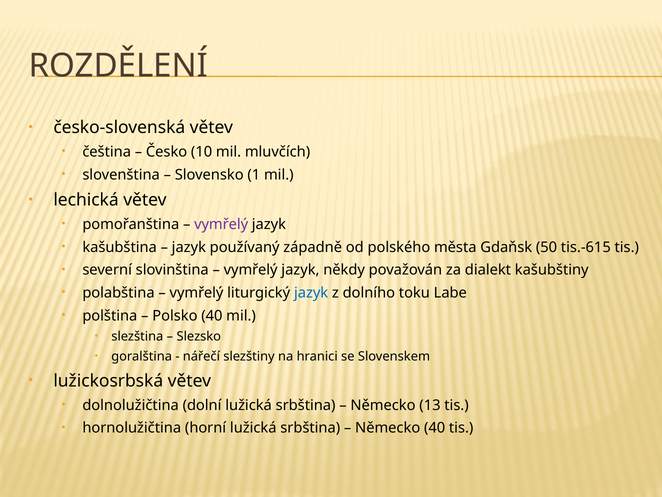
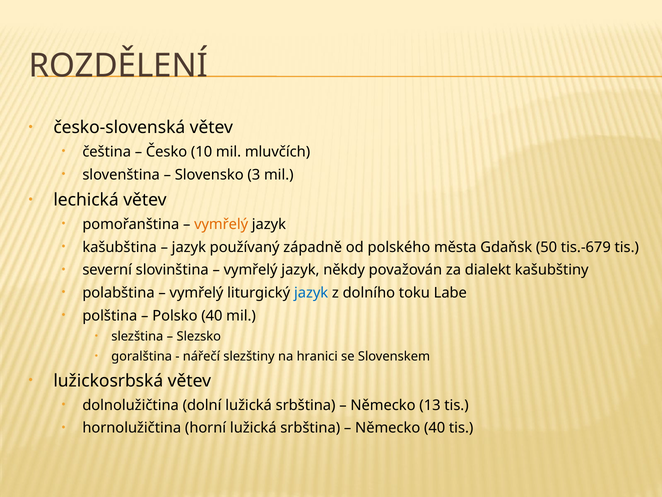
1: 1 -> 3
vymřelý at (221, 224) colour: purple -> orange
tis.-615: tis.-615 -> tis.-679
